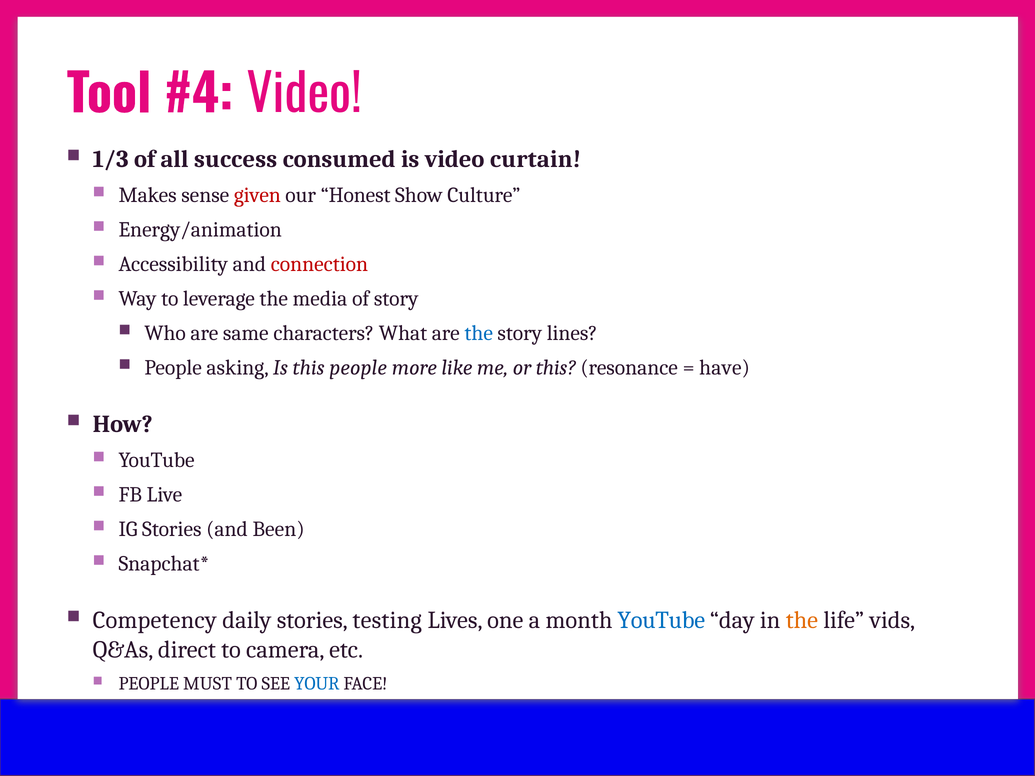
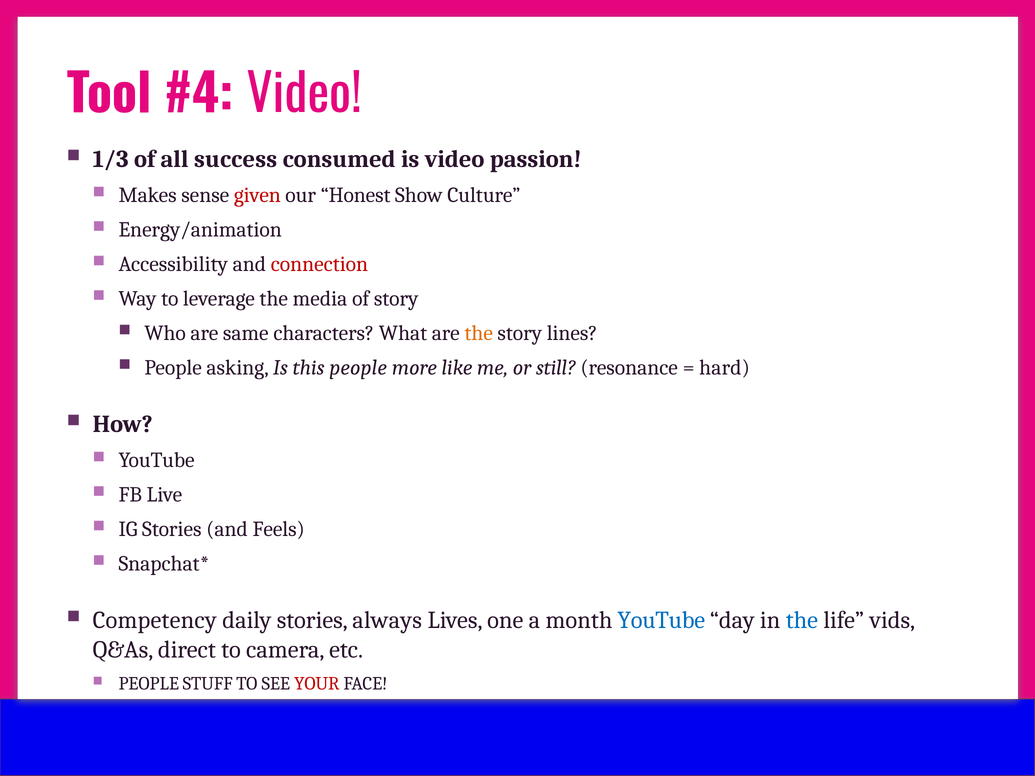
curtain: curtain -> passion
the at (479, 333) colour: blue -> orange
this at (556, 368): this -> still
have: have -> hard
Been: Been -> Feels
testing: testing -> always
the at (802, 621) colour: orange -> blue
MUST: MUST -> STUFF
YOUR colour: blue -> red
